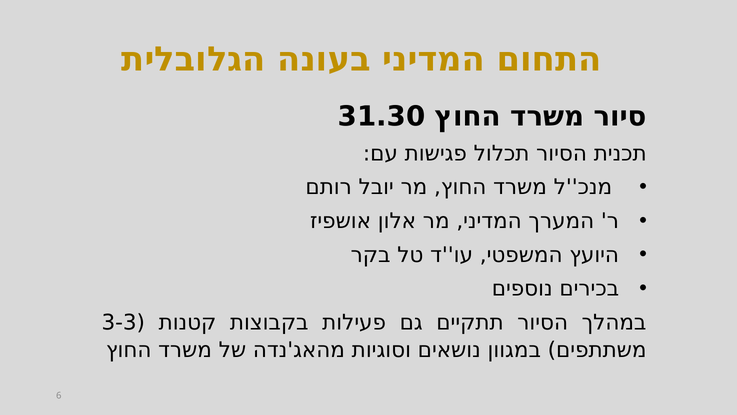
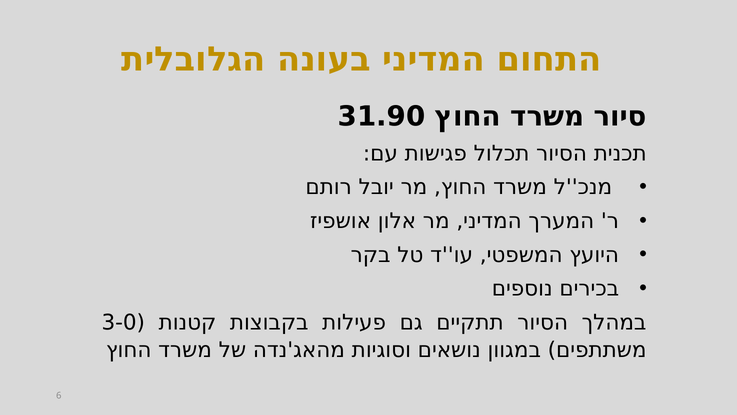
31.30: 31.30 -> 31.90
3-3: 3-3 -> 3-0
